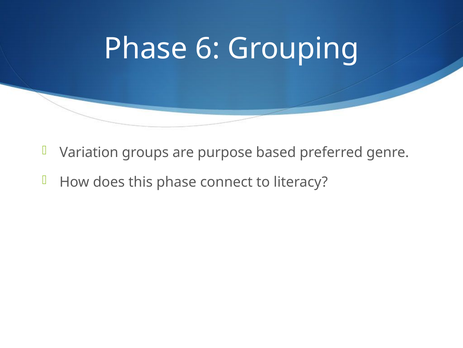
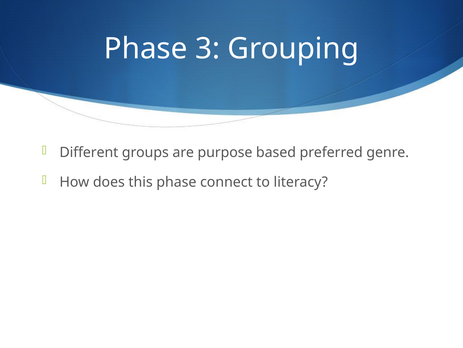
6: 6 -> 3
Variation: Variation -> Different
